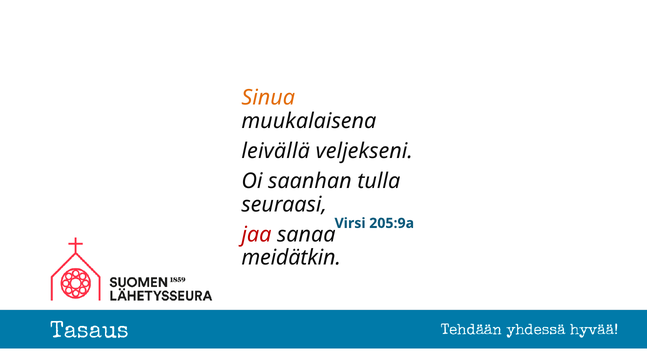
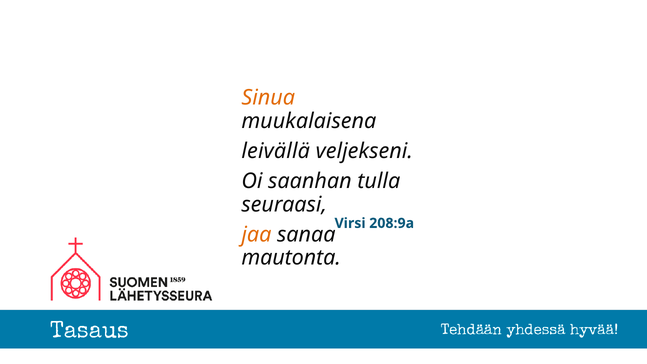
205:9a: 205:9a -> 208:9a
jaa colour: red -> orange
meidätkin: meidätkin -> mautonta
